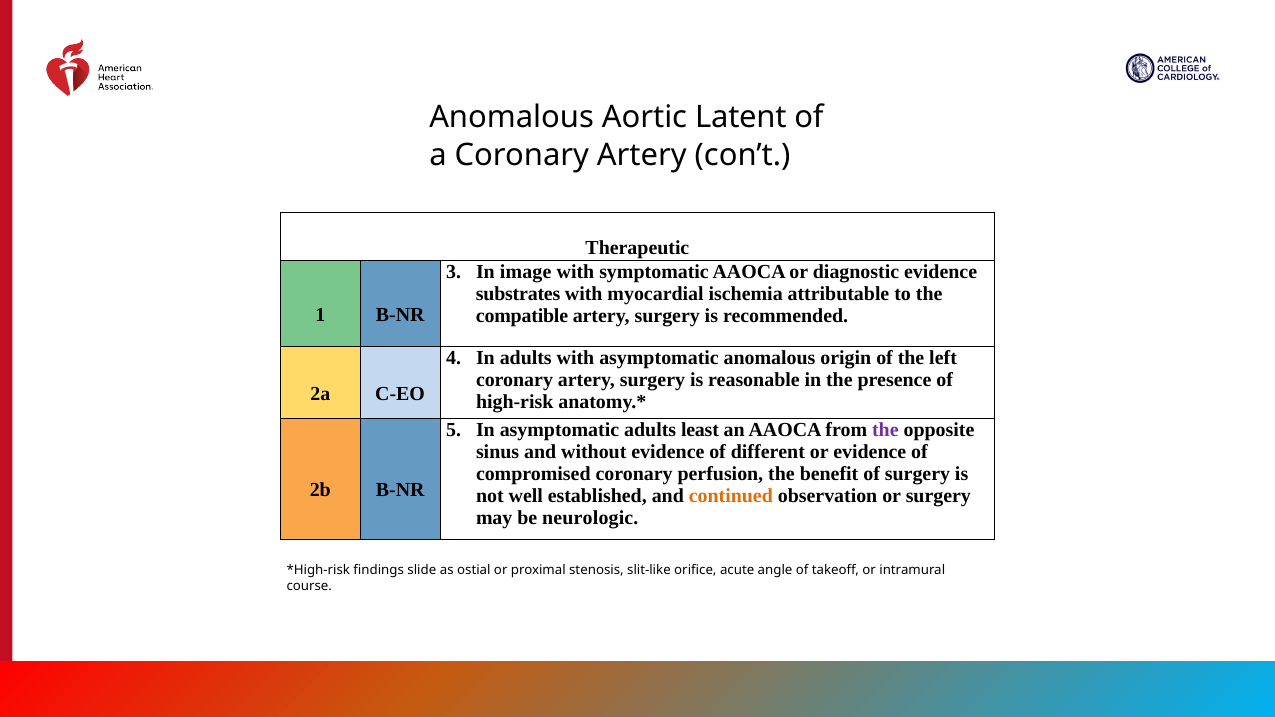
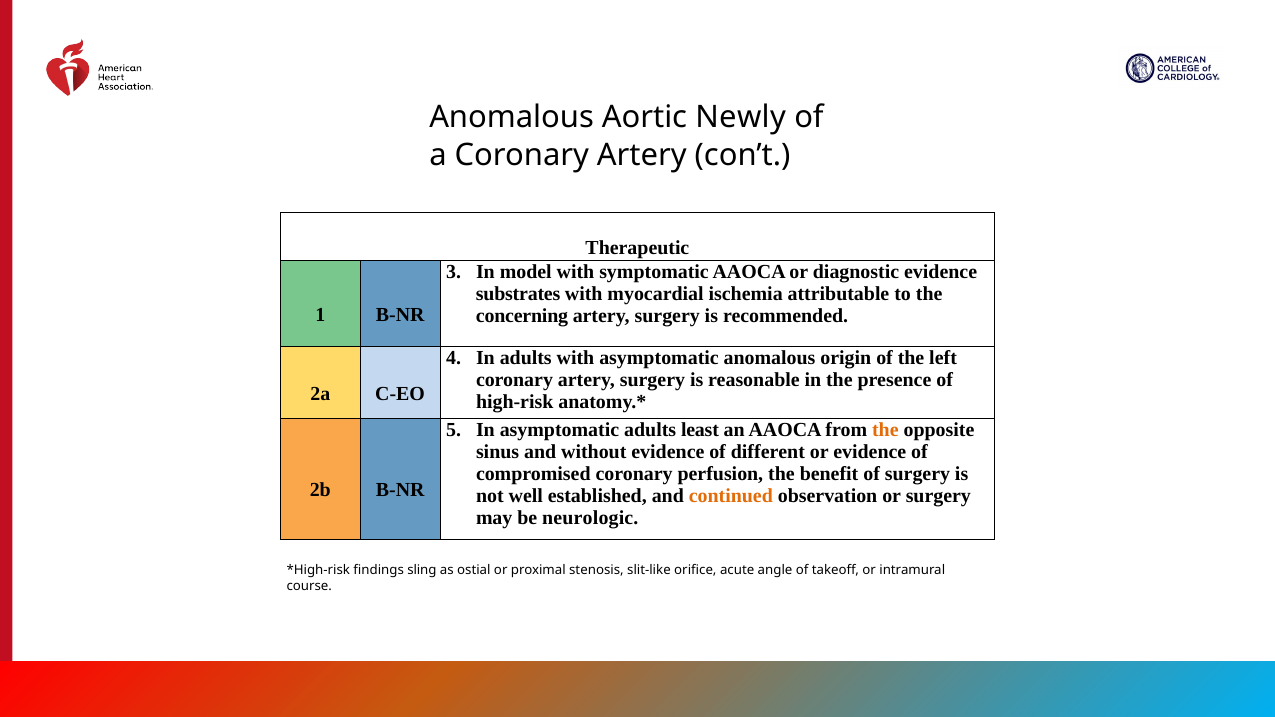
Latent: Latent -> Newly
image: image -> model
compatible: compatible -> concerning
the at (885, 430) colour: purple -> orange
slide: slide -> sling
